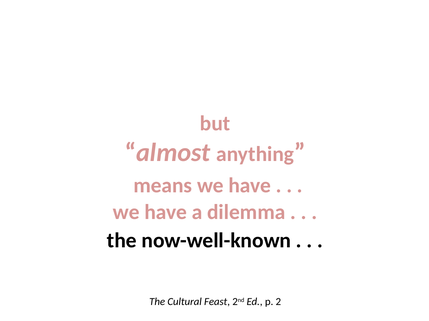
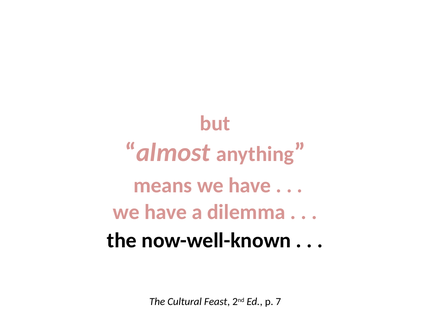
2: 2 -> 7
